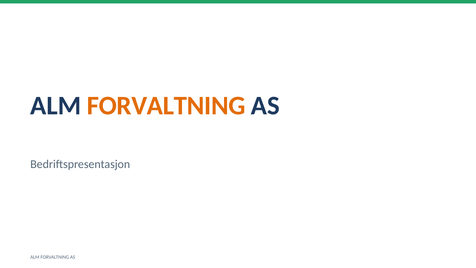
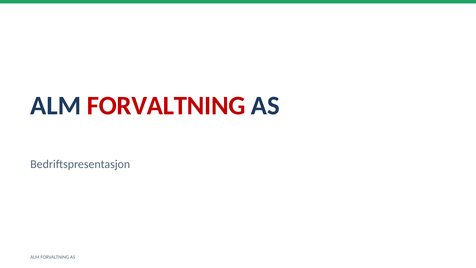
FORVALTNING at (166, 106) colour: orange -> red
